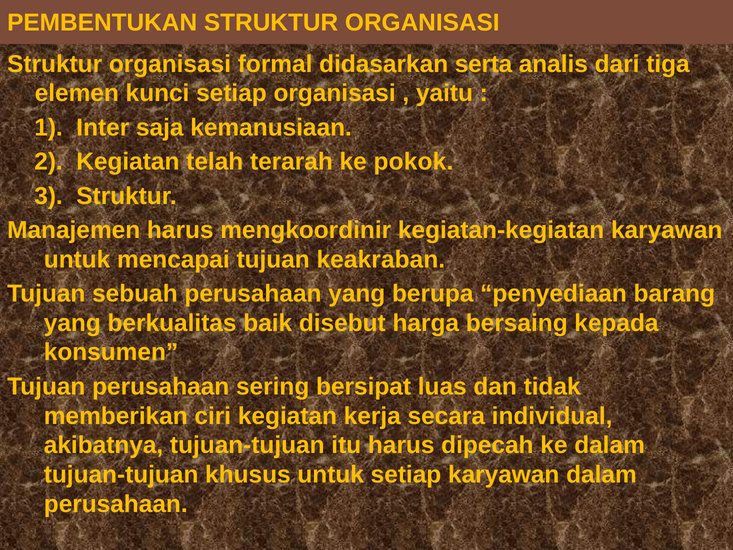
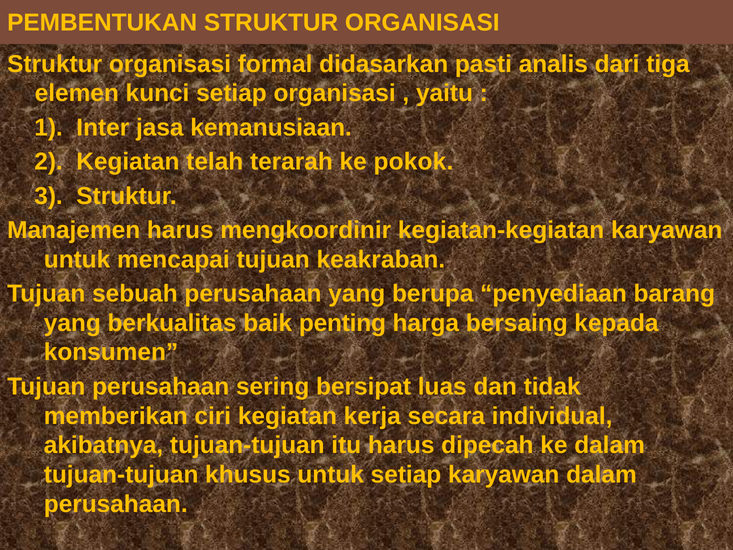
serta: serta -> pasti
saja: saja -> jasa
disebut: disebut -> penting
